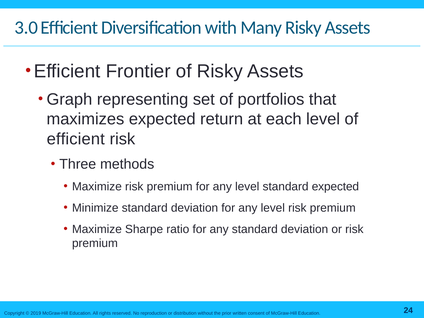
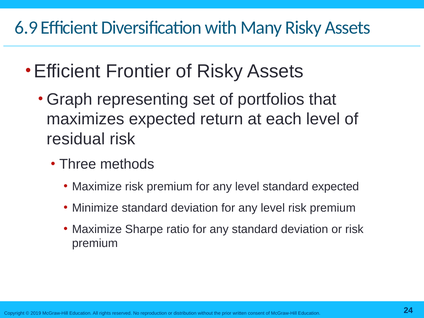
3.0: 3.0 -> 6.9
efficient at (76, 139): efficient -> residual
